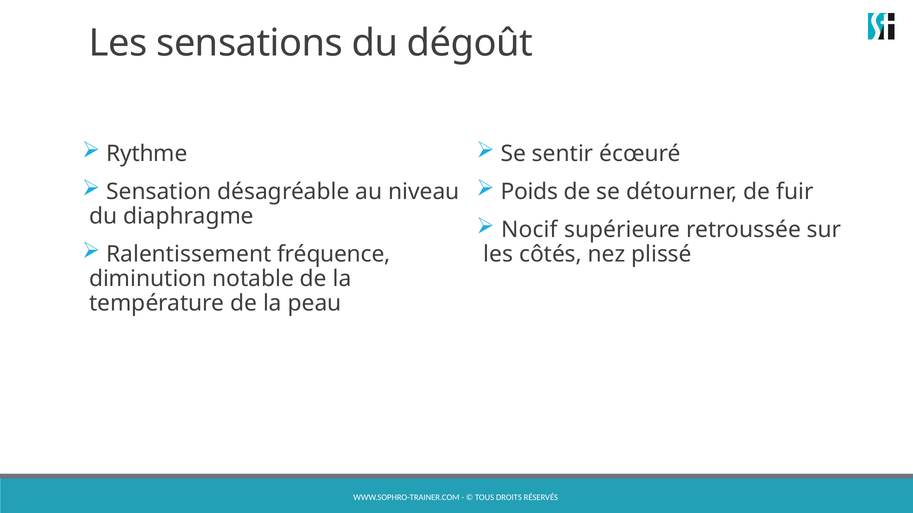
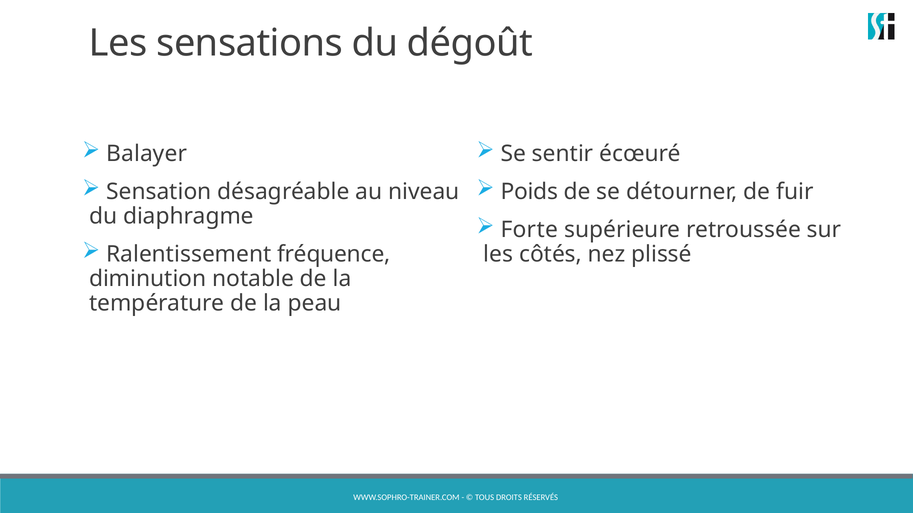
Rythme: Rythme -> Balayer
Nocif: Nocif -> Forte
